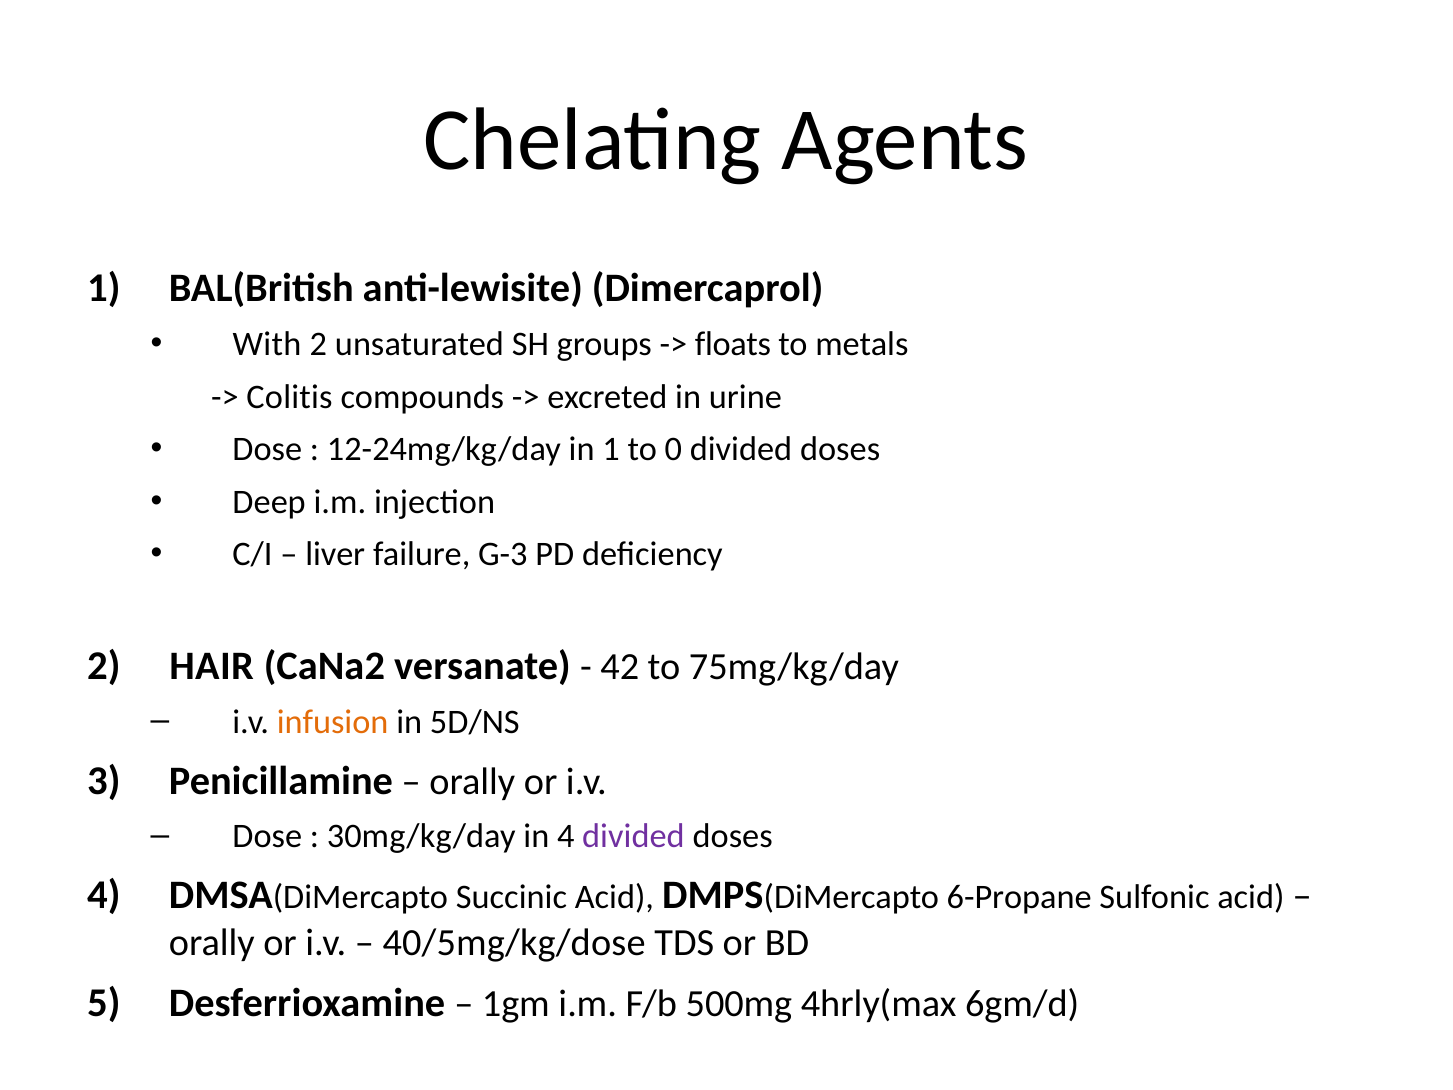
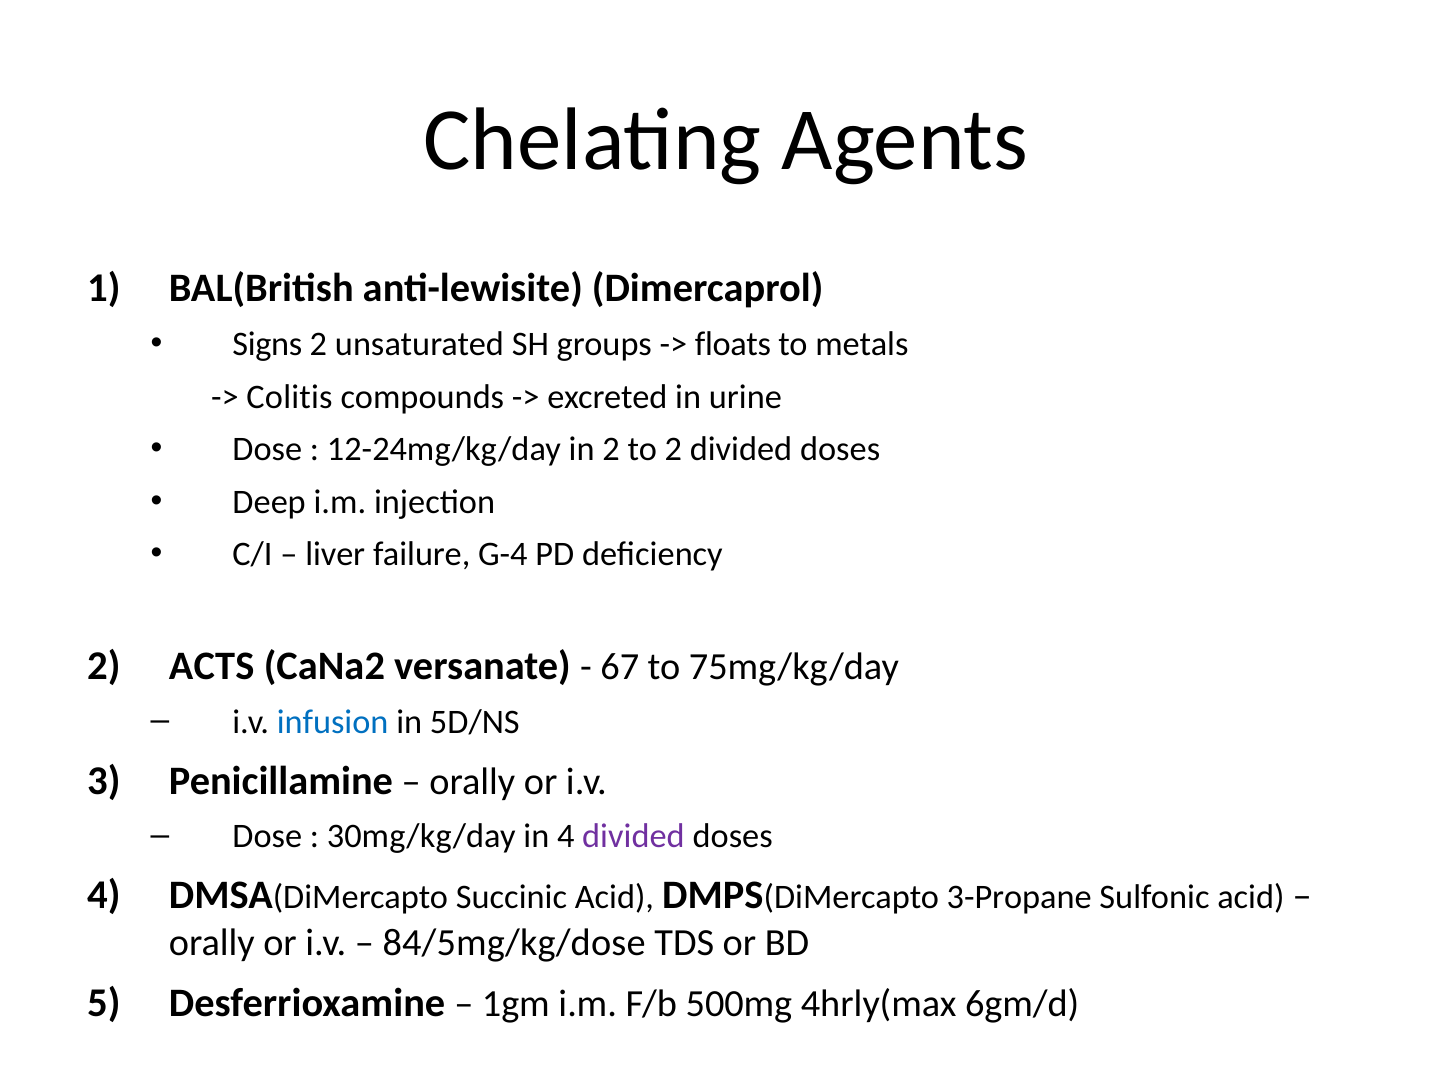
With: With -> Signs
in 1: 1 -> 2
to 0: 0 -> 2
G-3: G-3 -> G-4
HAIR: HAIR -> ACTS
42: 42 -> 67
infusion colour: orange -> blue
6-Propane: 6-Propane -> 3-Propane
40/5mg/kg/dose: 40/5mg/kg/dose -> 84/5mg/kg/dose
